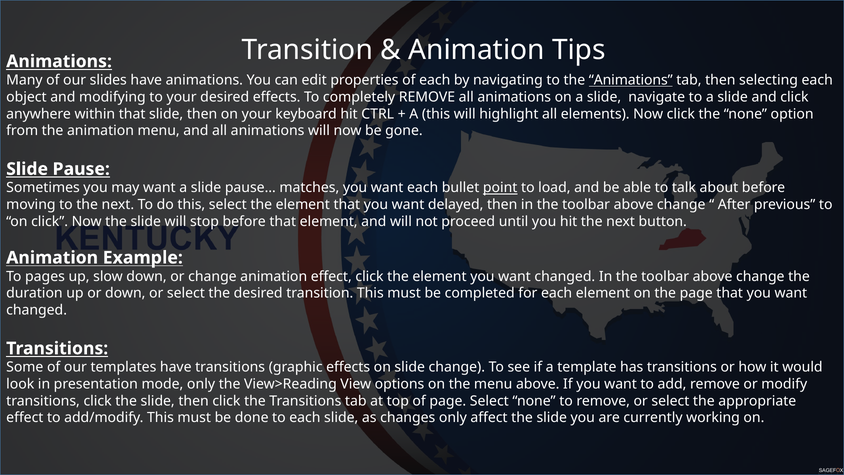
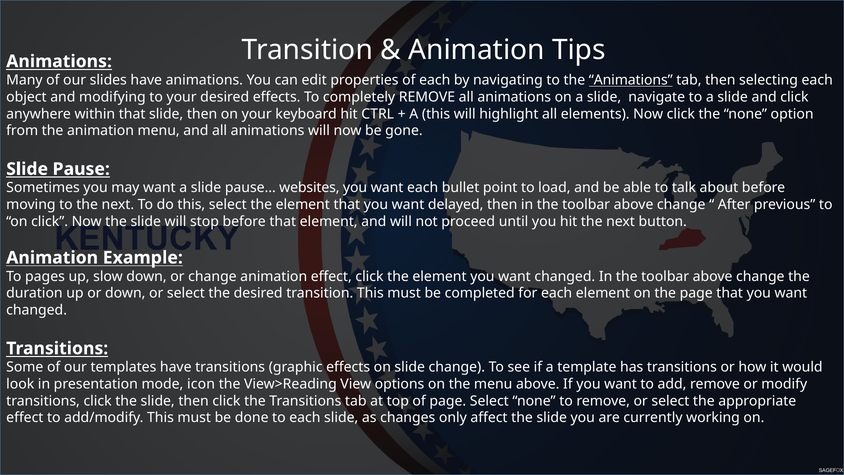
matches: matches -> websites
point underline: present -> none
mode only: only -> icon
